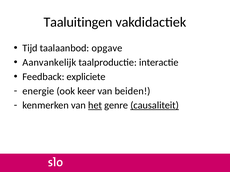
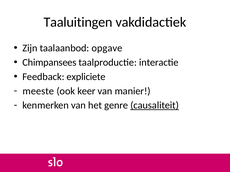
Tijd: Tijd -> Zijn
Aanvankelijk: Aanvankelijk -> Chimpansees
energie: energie -> meeste
beiden: beiden -> manier
het underline: present -> none
